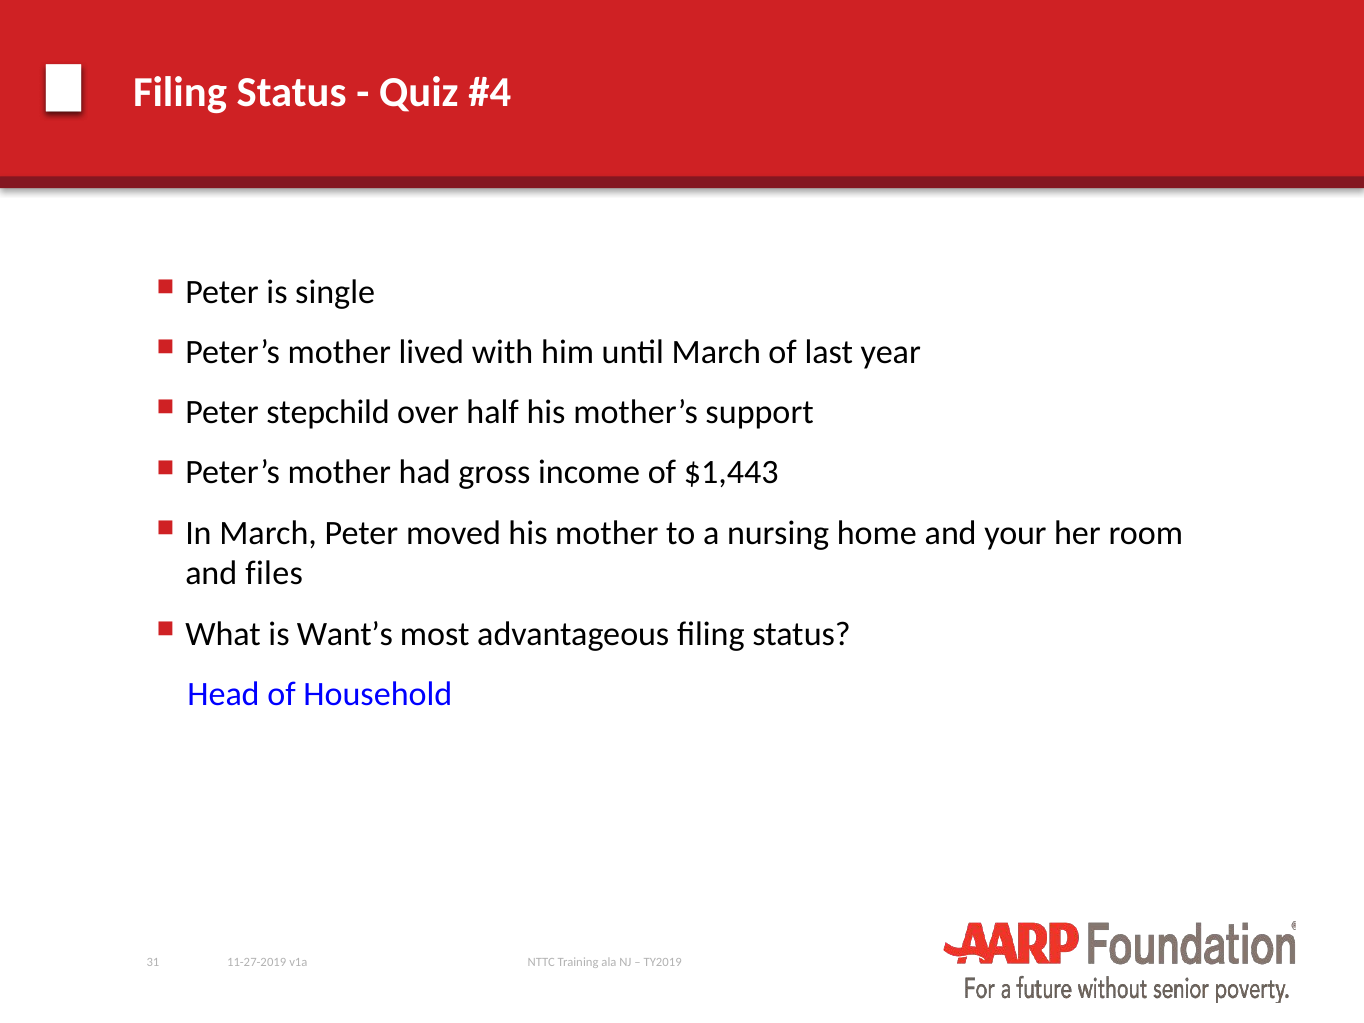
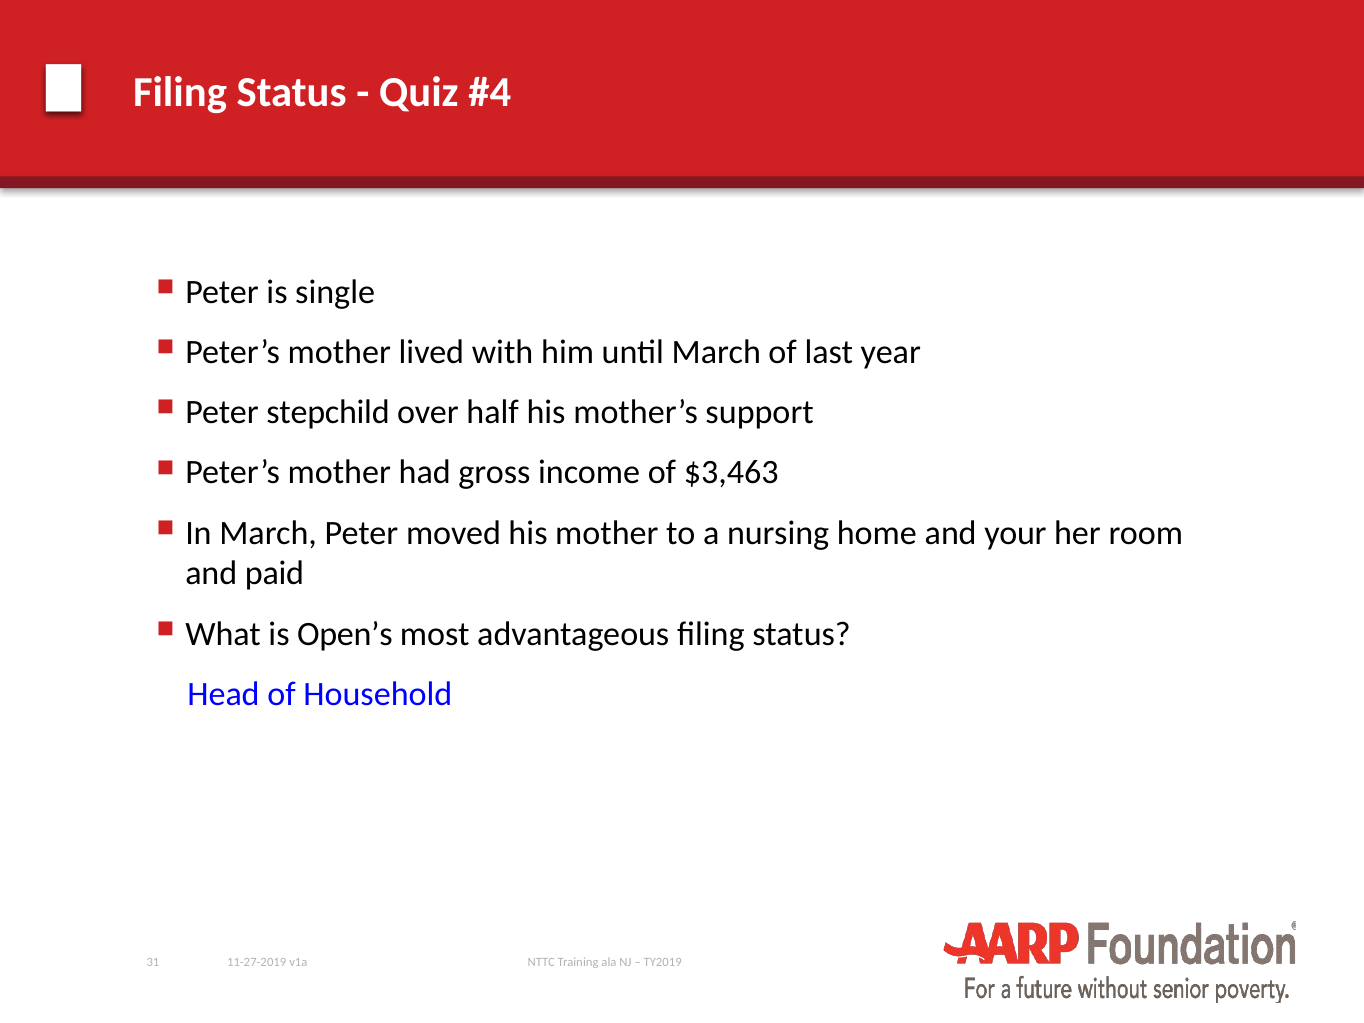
$1,443: $1,443 -> $3,463
files: files -> paid
Want’s: Want’s -> Open’s
